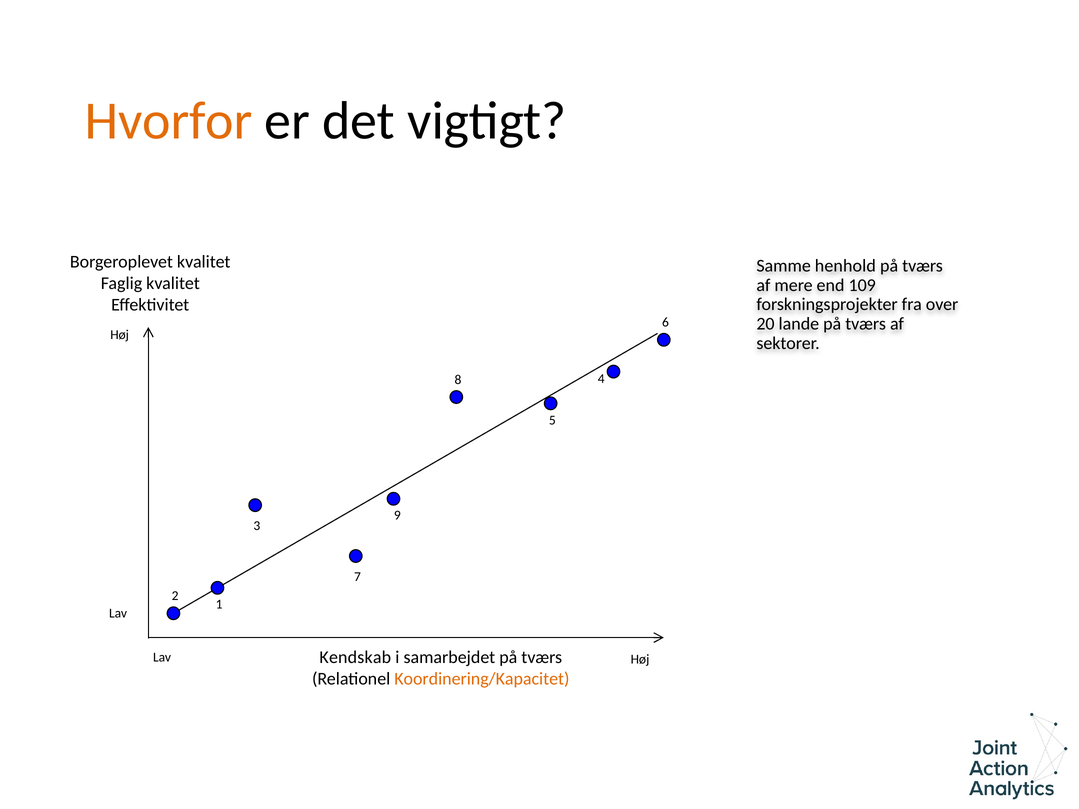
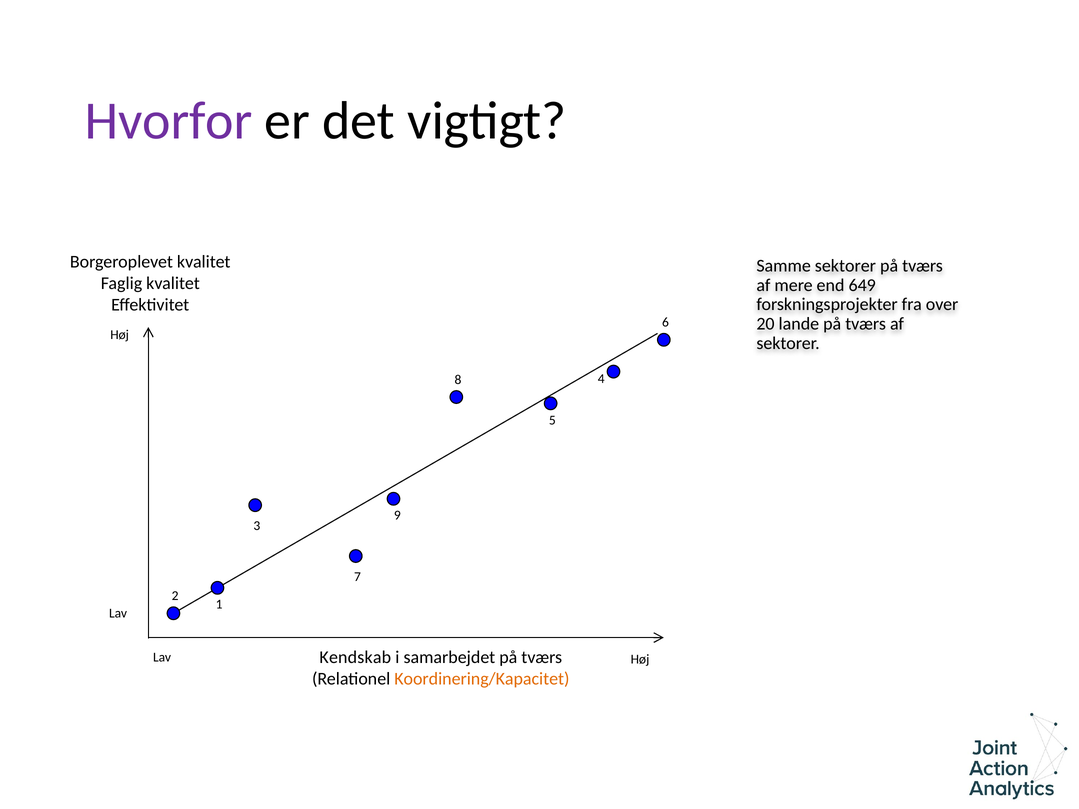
Hvorfor colour: orange -> purple
Samme henhold: henhold -> sektorer
109: 109 -> 649
